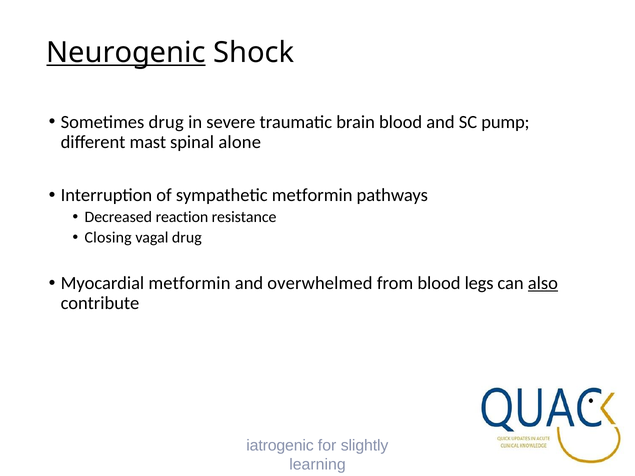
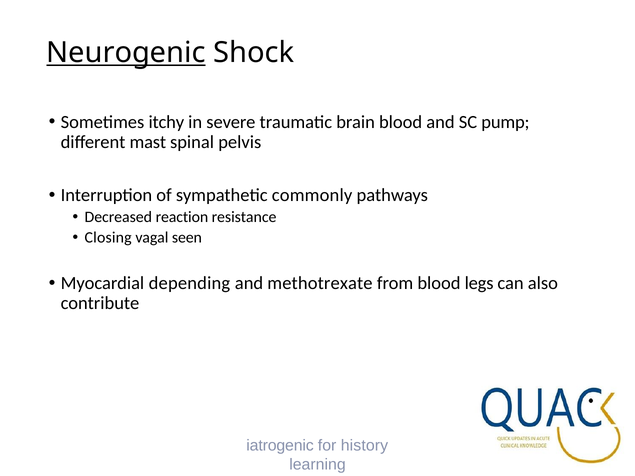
Sometimes drug: drug -> itchy
alone: alone -> pelvis
sympathetic metformin: metformin -> commonly
vagal drug: drug -> seen
Myocardial metformin: metformin -> depending
overwhelmed: overwhelmed -> methotrexate
also underline: present -> none
slightly: slightly -> history
